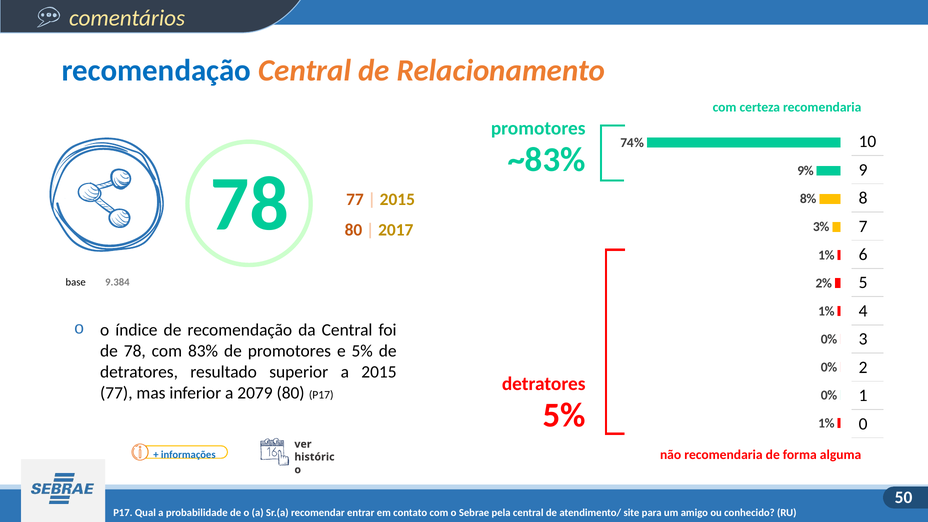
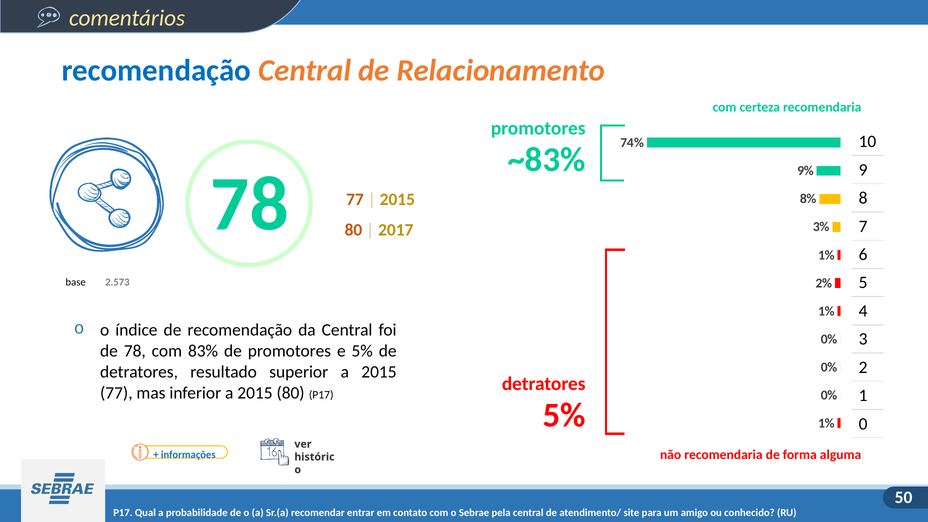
9.384: 9.384 -> 2.573
inferior a 2079: 2079 -> 2015
